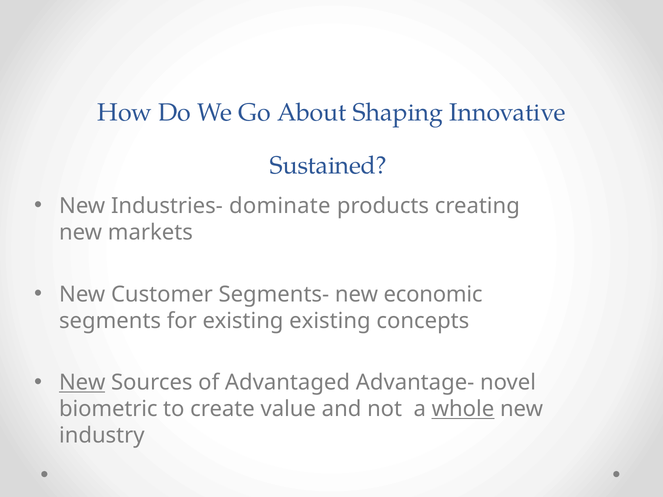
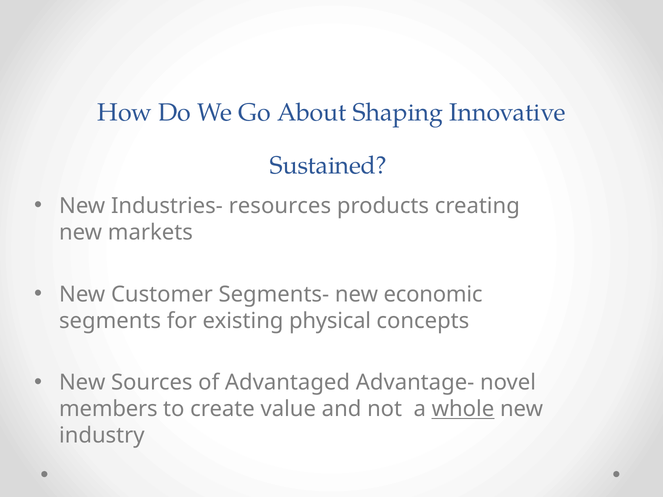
dominate: dominate -> resources
existing existing: existing -> physical
New at (82, 383) underline: present -> none
biometric: biometric -> members
